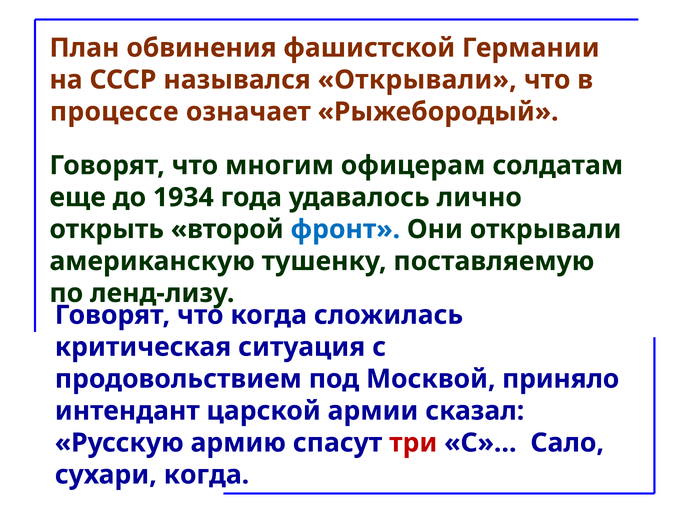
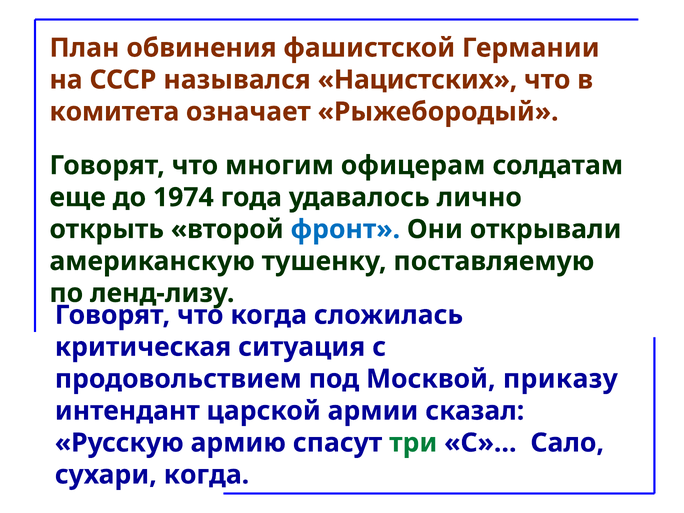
назывался Открывали: Открывали -> Нацистских
процессе: процессе -> комитета
1934: 1934 -> 1974
приняло: приняло -> приказу
три colour: red -> green
